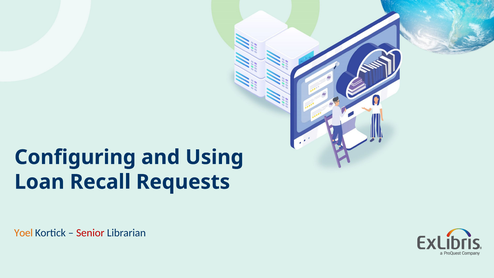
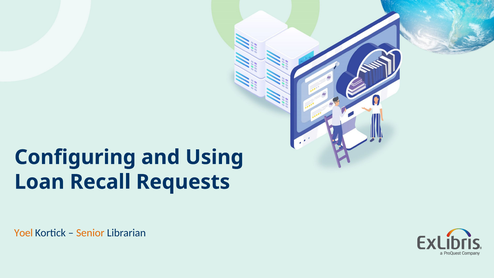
Senior colour: red -> orange
